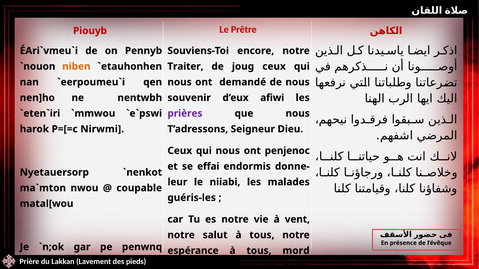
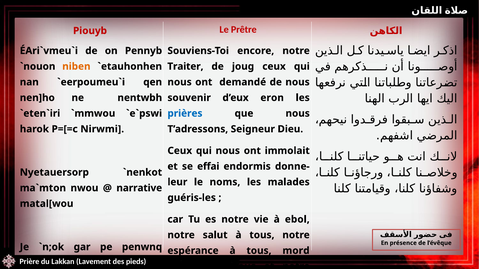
afiwi: afiwi -> eron
prières colour: purple -> blue
penjenoc: penjenoc -> immolait
niiabi: niiabi -> noms
coupable: coupable -> narrative
vent: vent -> ebol
